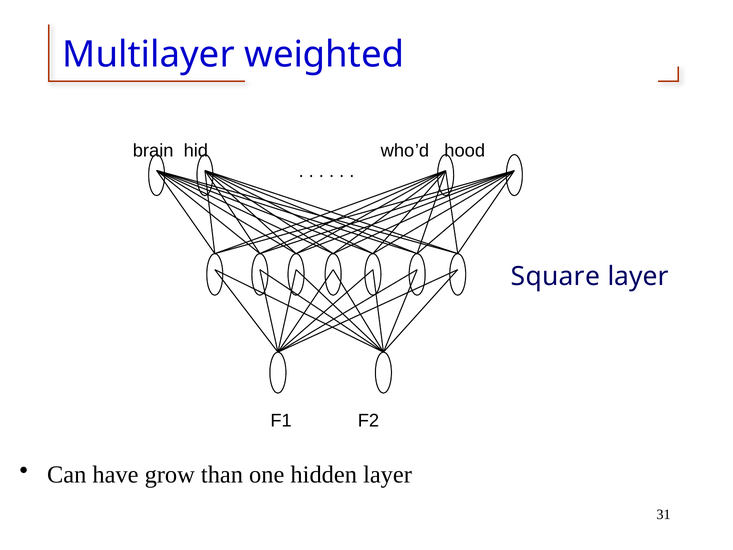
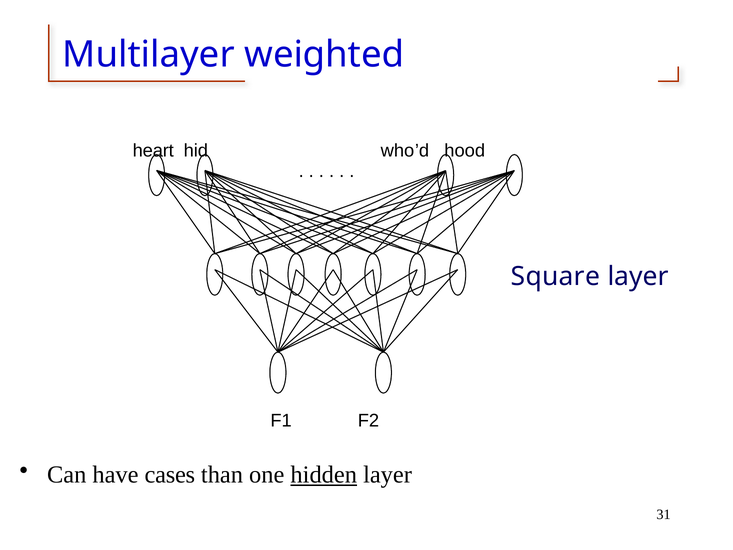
brain: brain -> heart
grow: grow -> cases
hidden underline: none -> present
